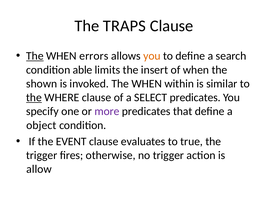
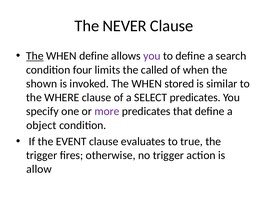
TRAPS: TRAPS -> NEVER
WHEN errors: errors -> define
you at (152, 56) colour: orange -> purple
able: able -> four
insert: insert -> called
within: within -> stored
the at (34, 98) underline: present -> none
